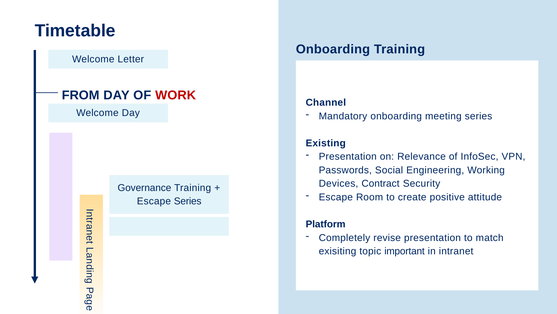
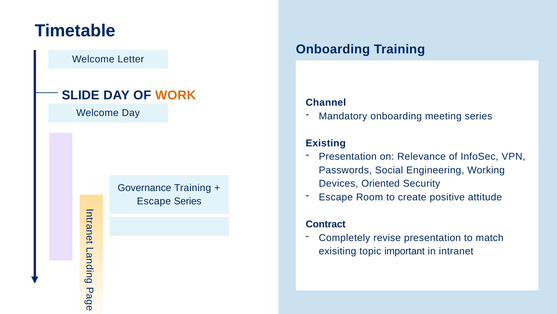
FROM: FROM -> SLIDE
WORK colour: red -> orange
Contract: Contract -> Oriented
Platform: Platform -> Contract
